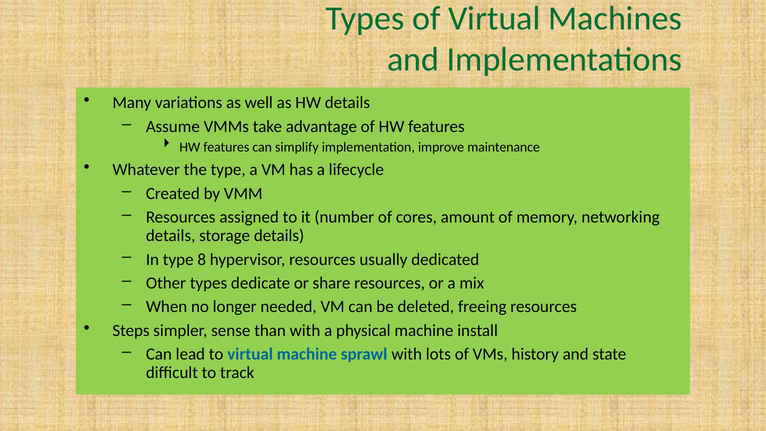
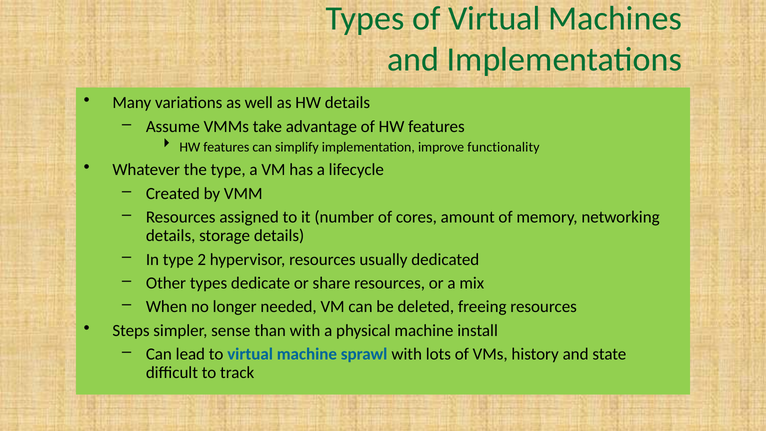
maintenance: maintenance -> functionality
8: 8 -> 2
